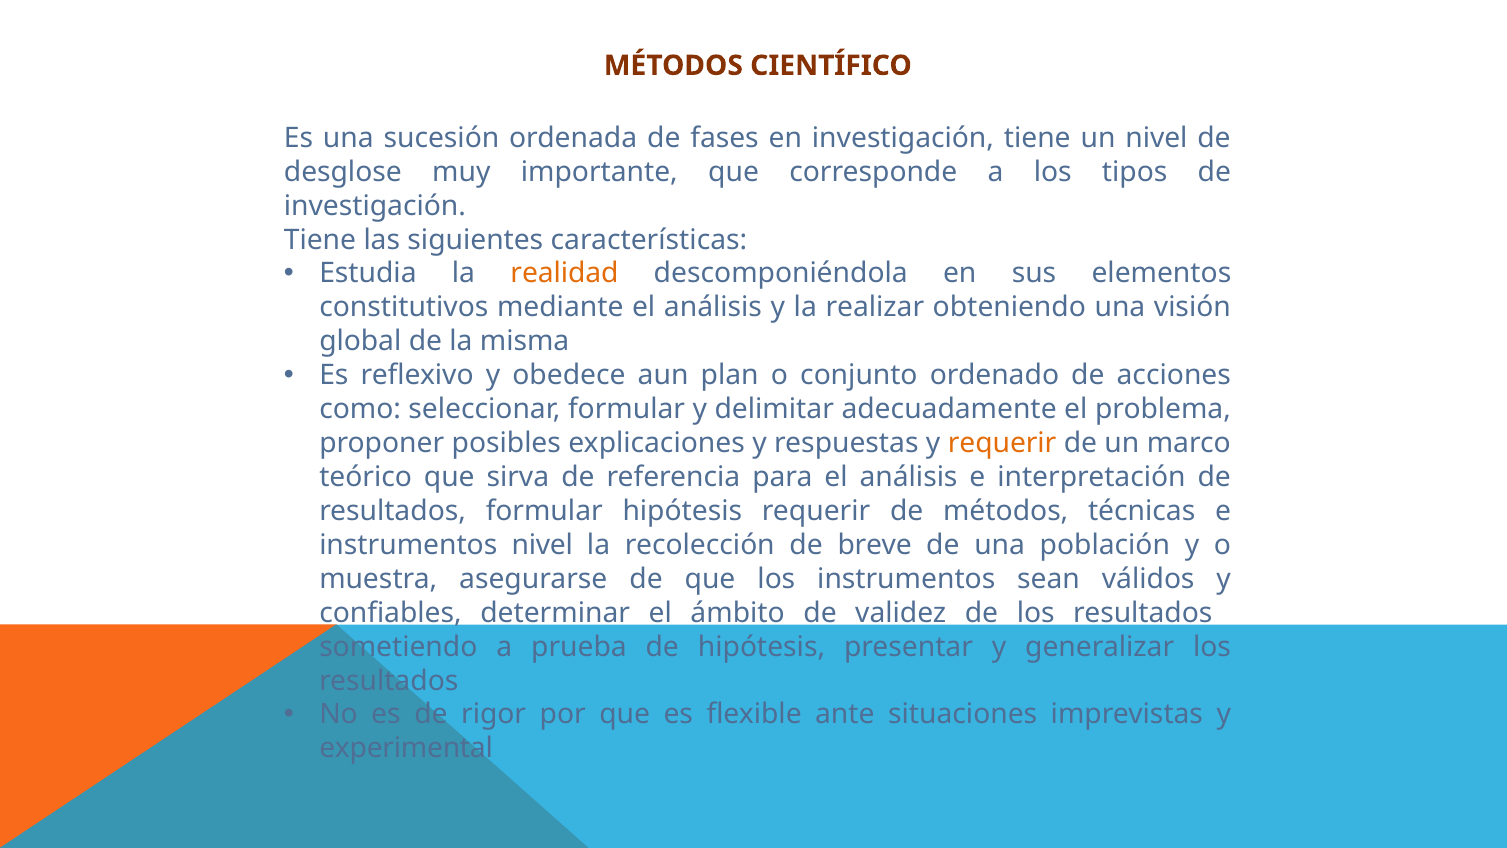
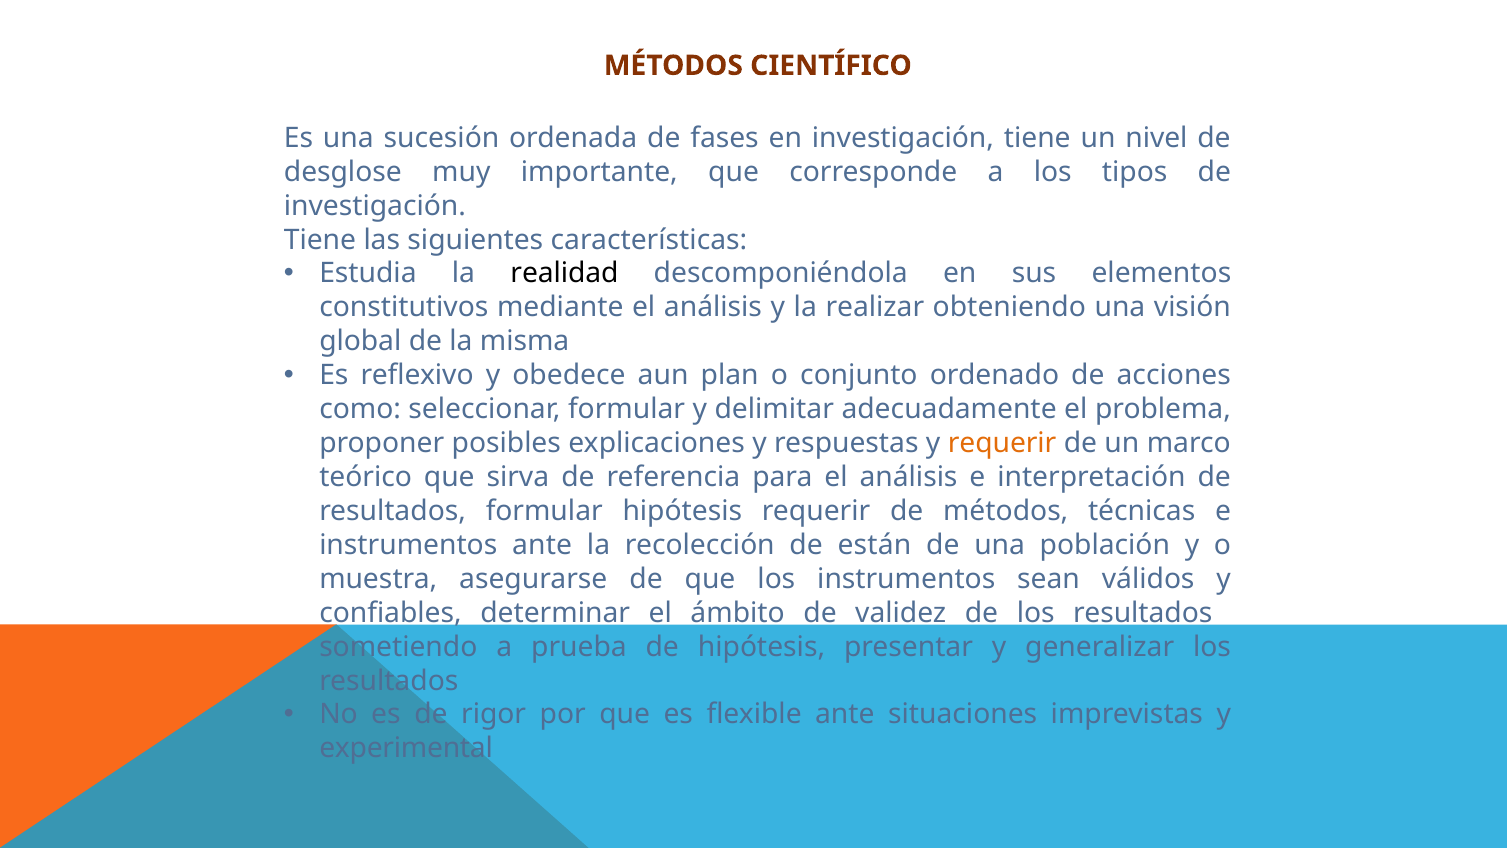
realidad colour: orange -> black
instrumentos nivel: nivel -> ante
breve: breve -> están
